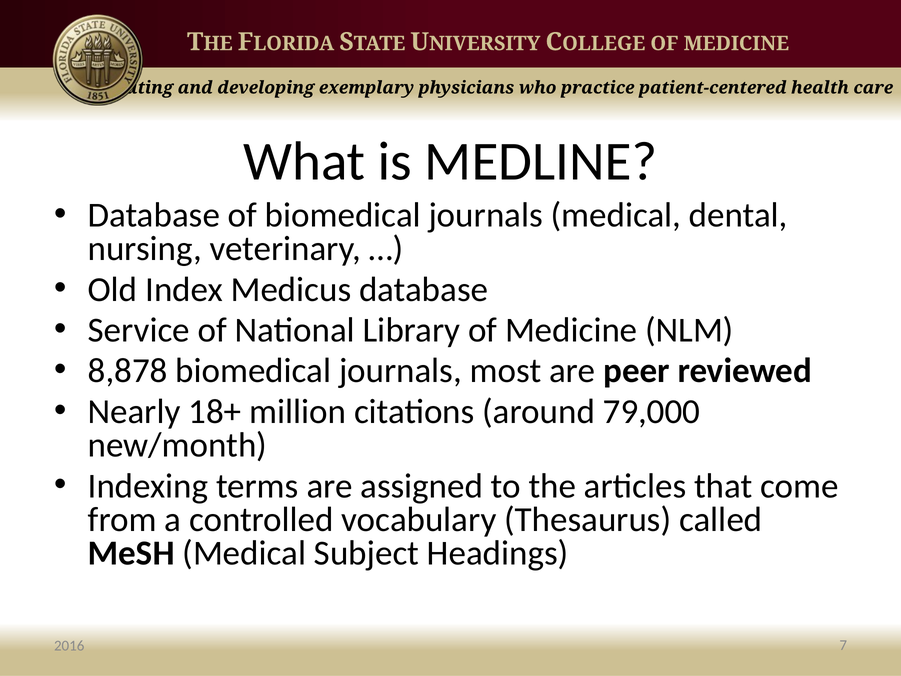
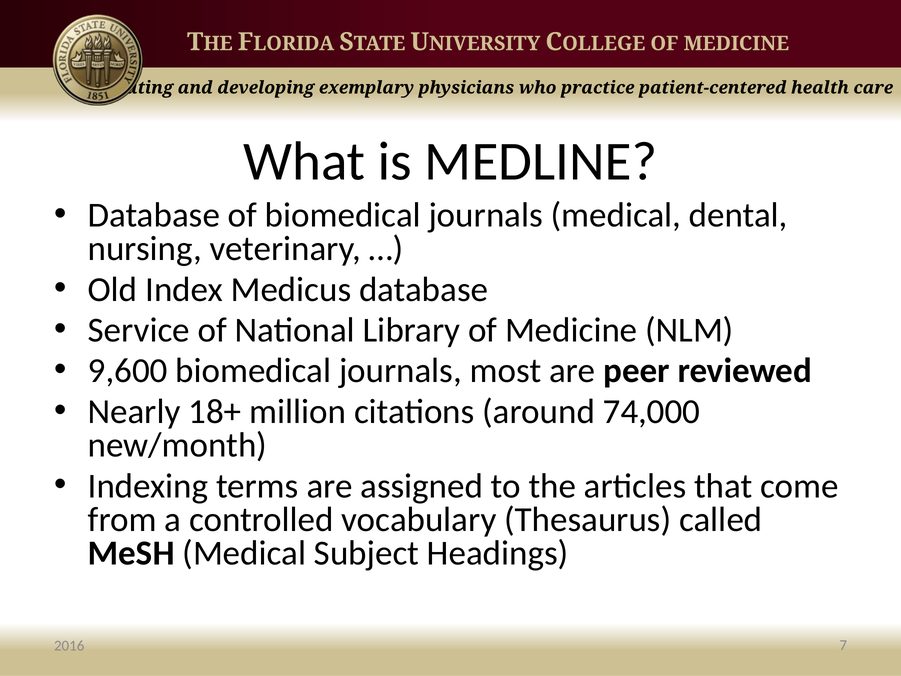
8,878: 8,878 -> 9,600
79,000: 79,000 -> 74,000
